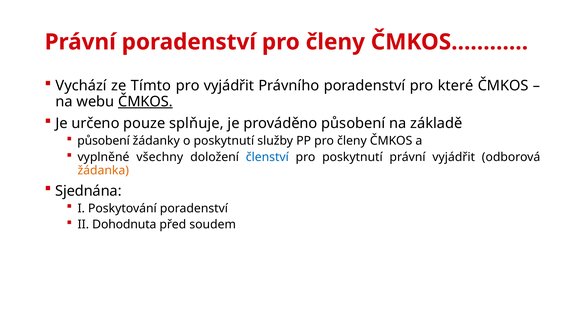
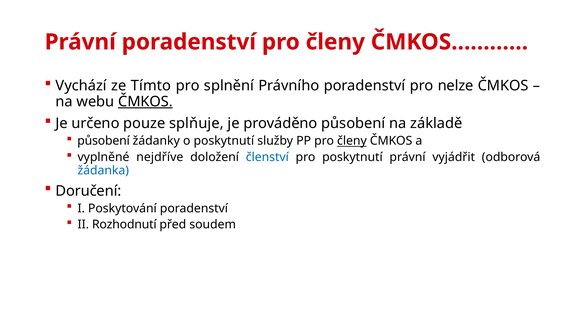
pro vyjádřit: vyjádřit -> splnění
které: které -> nelze
členy at (352, 141) underline: none -> present
všechny: všechny -> nejdříve
žádanka colour: orange -> blue
Sjednána: Sjednána -> Doručení
Dohodnuta: Dohodnuta -> Rozhodnutí
